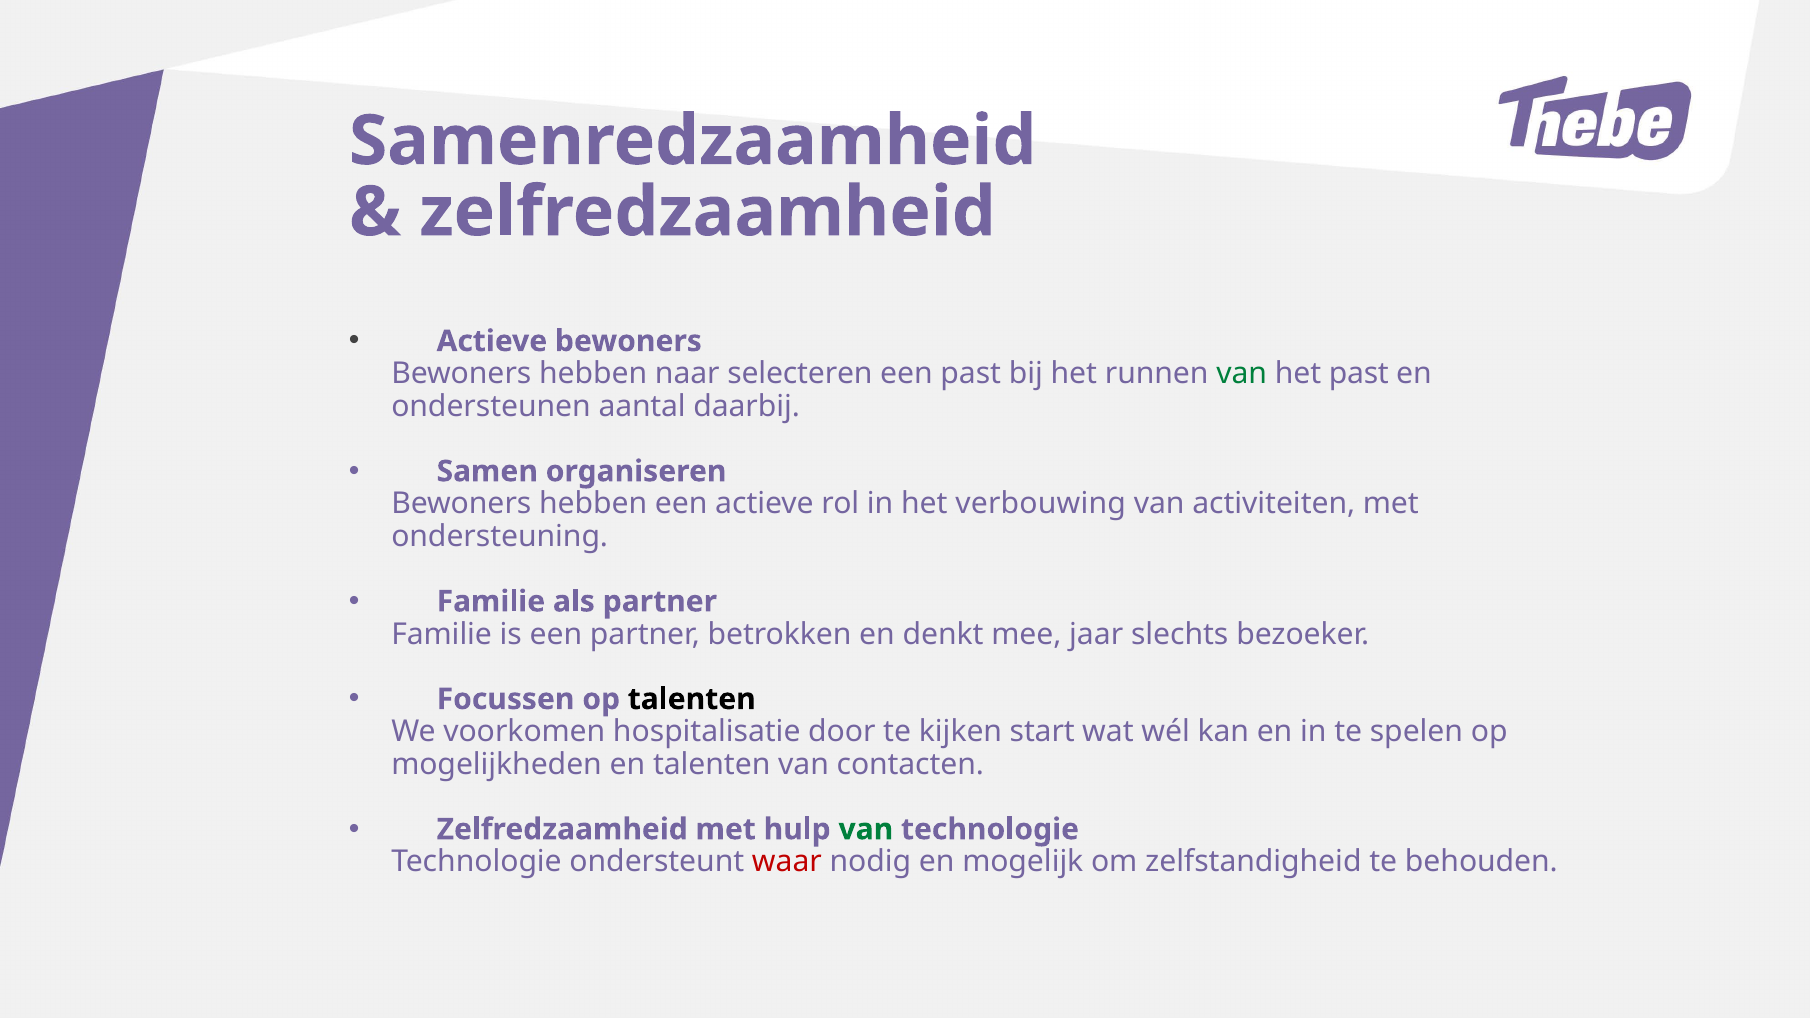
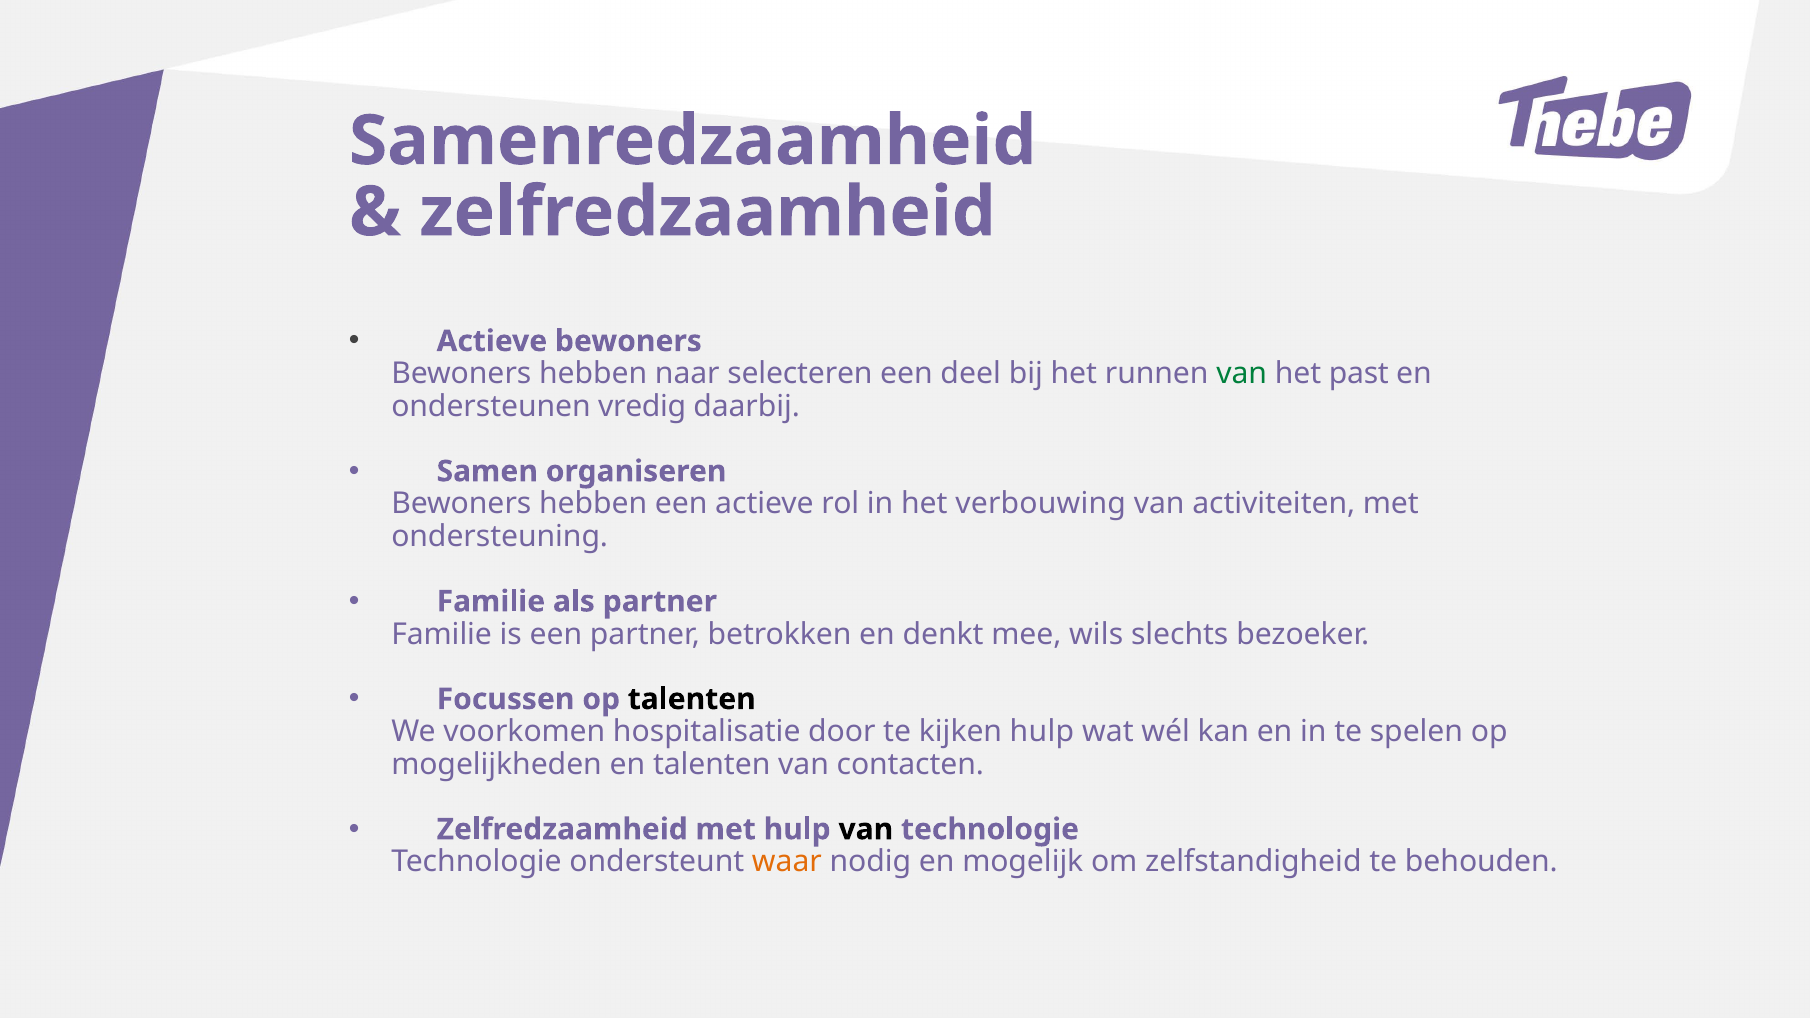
een past: past -> deel
aantal: aantal -> vredig
jaar: jaar -> wils
kijken start: start -> hulp
van at (866, 829) colour: green -> black
waar colour: red -> orange
